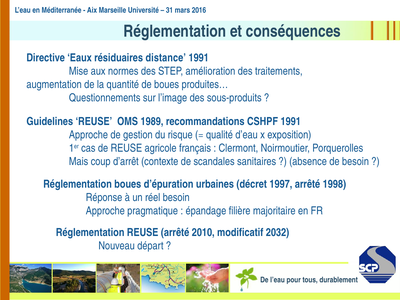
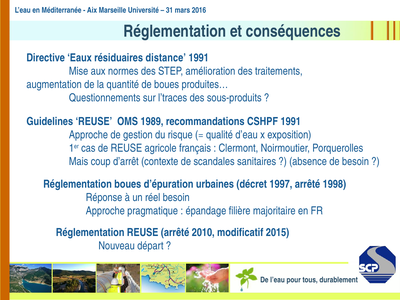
l’image: l’image -> l’traces
2032: 2032 -> 2015
